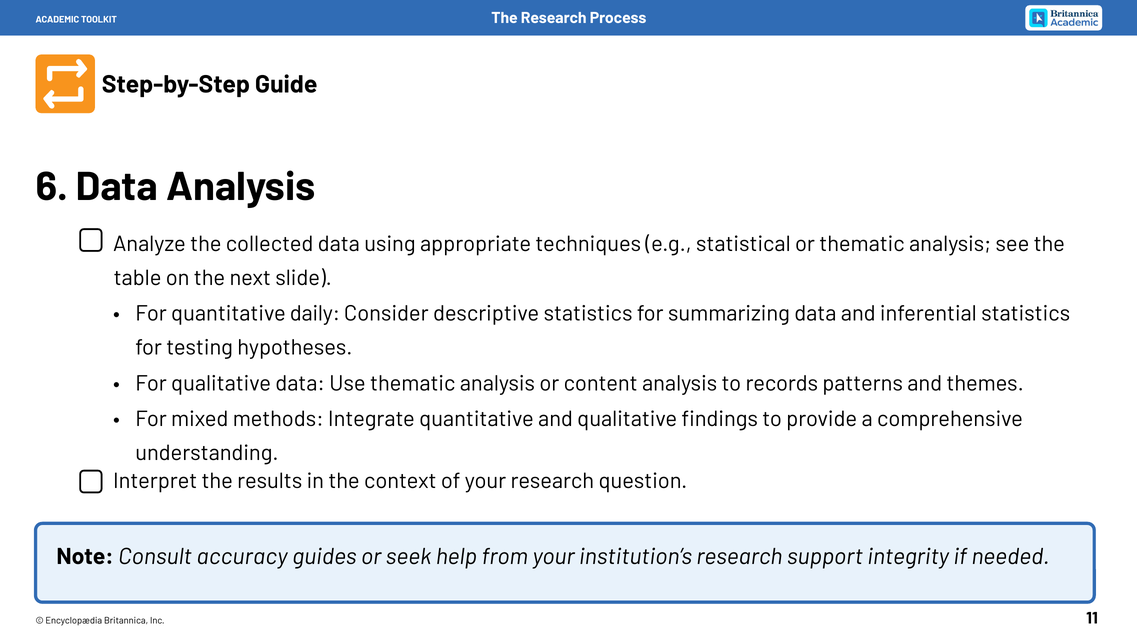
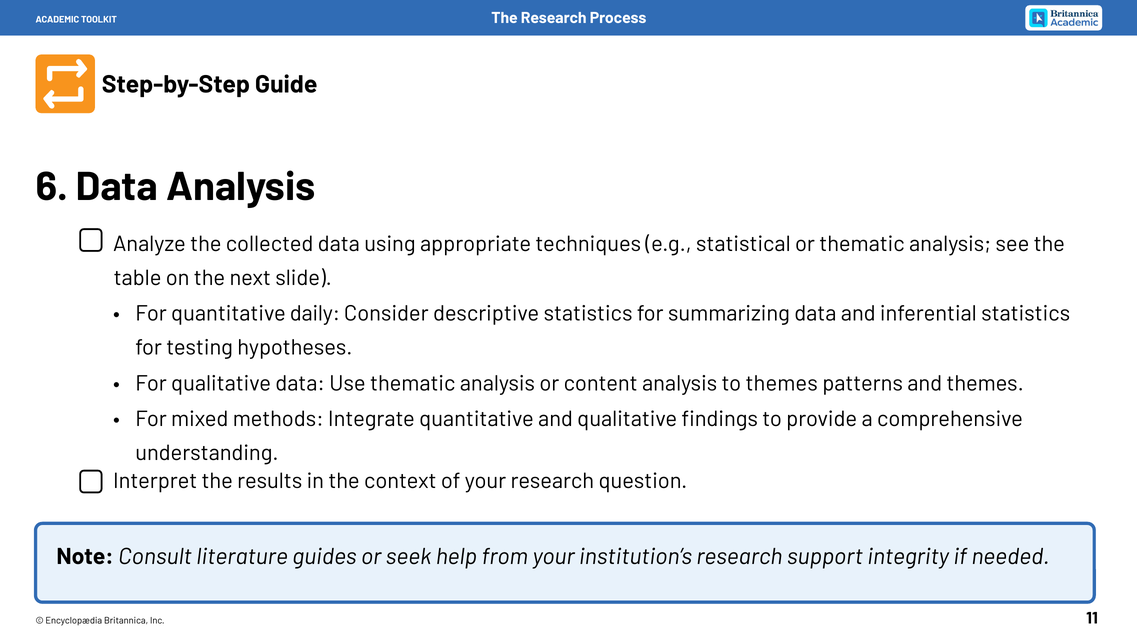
to records: records -> themes
accuracy: accuracy -> literature
